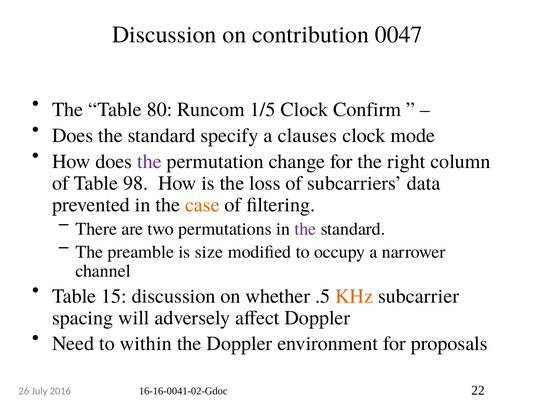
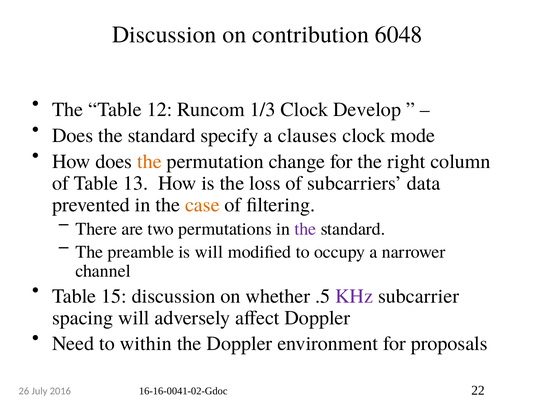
0047: 0047 -> 6048
80: 80 -> 12
1/5: 1/5 -> 1/3
Confirm: Confirm -> Develop
the at (149, 162) colour: purple -> orange
98: 98 -> 13
is size: size -> will
KHz colour: orange -> purple
